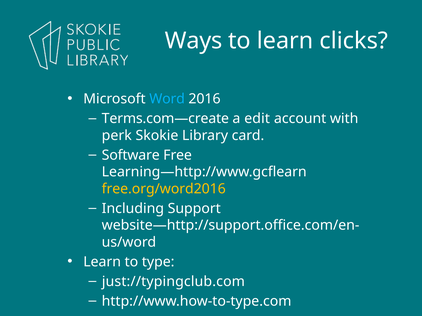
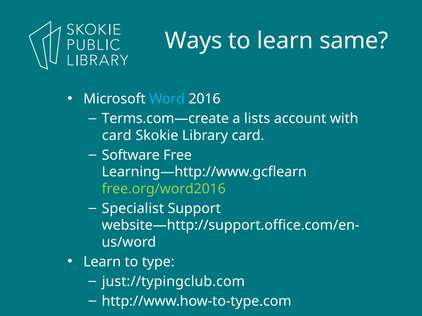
clicks: clicks -> same
edit: edit -> lists
perk at (117, 136): perk -> card
free.org/word2016 colour: yellow -> light green
Including: Including -> Specialist
